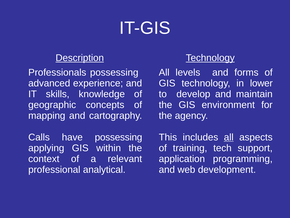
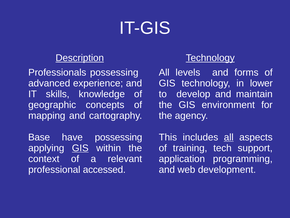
Calls: Calls -> Base
GIS at (80, 148) underline: none -> present
analytical: analytical -> accessed
